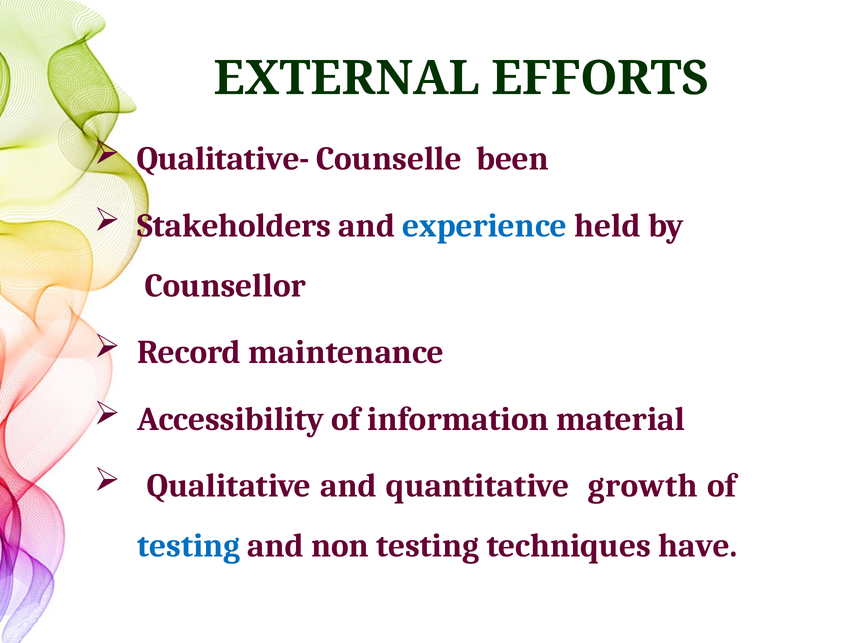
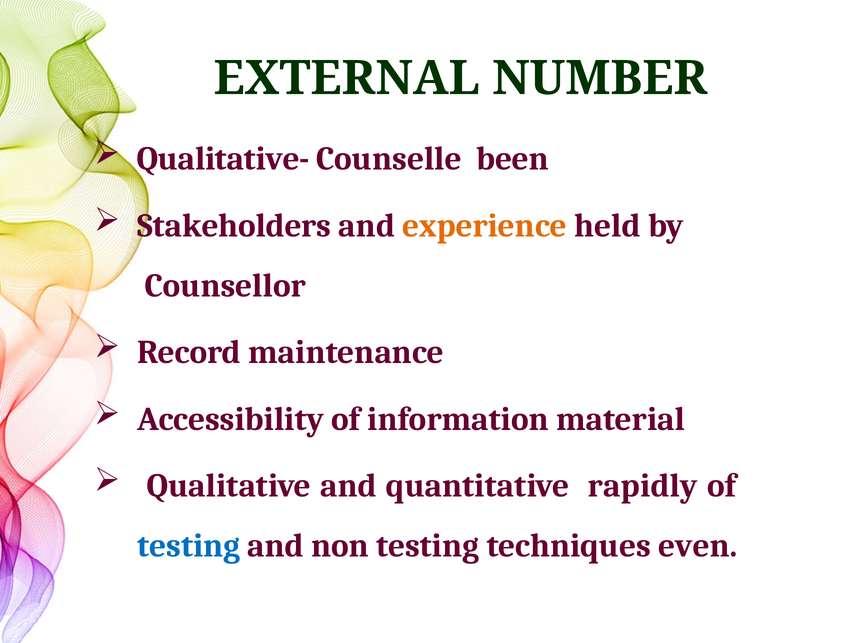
EFFORTS: EFFORTS -> NUMBER
experience colour: blue -> orange
growth: growth -> rapidly
have: have -> even
